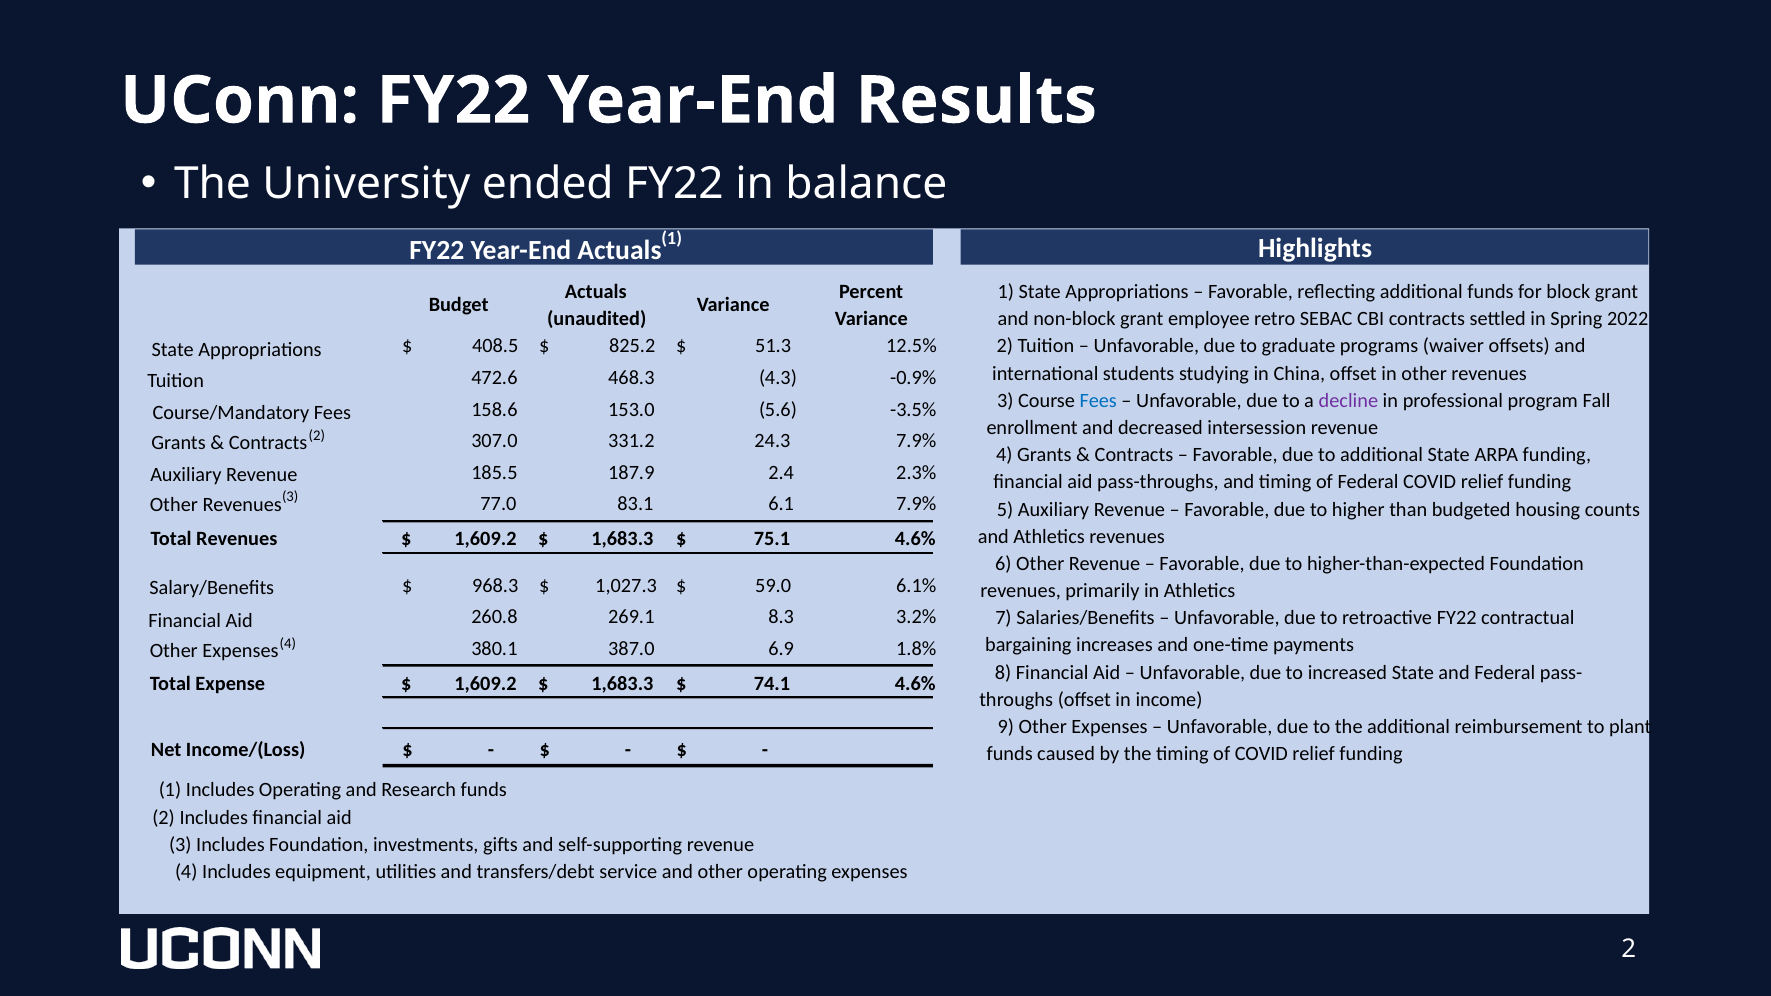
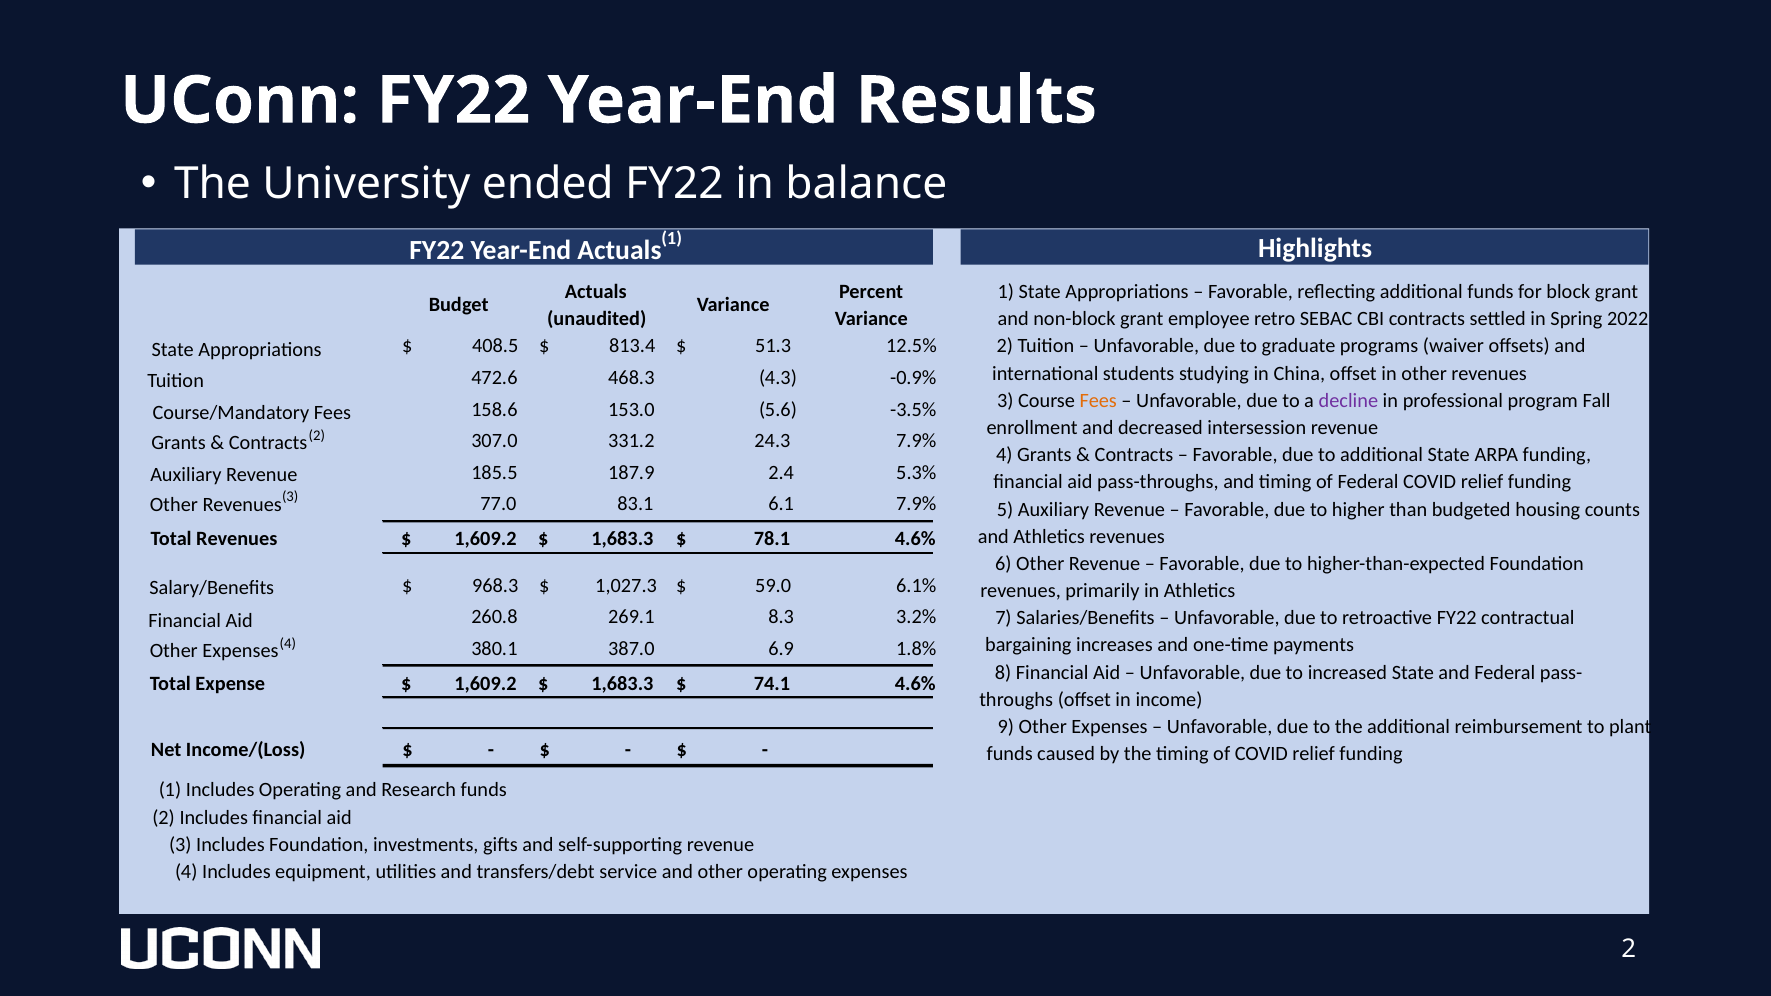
825.2: 825.2 -> 813.4
Fees at (1098, 401) colour: blue -> orange
2.3%: 2.3% -> 5.3%
75.1: 75.1 -> 78.1
